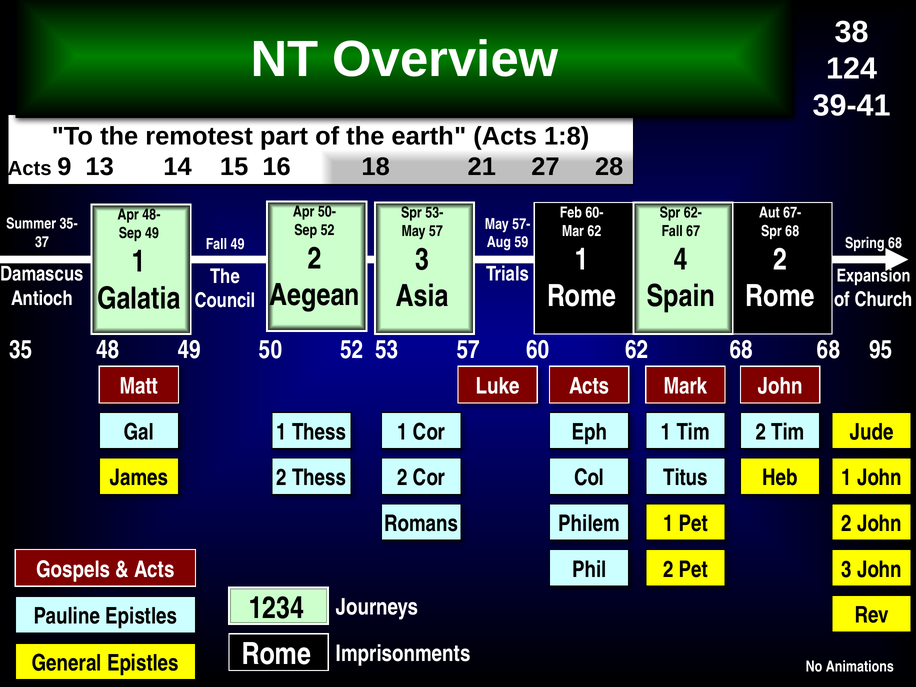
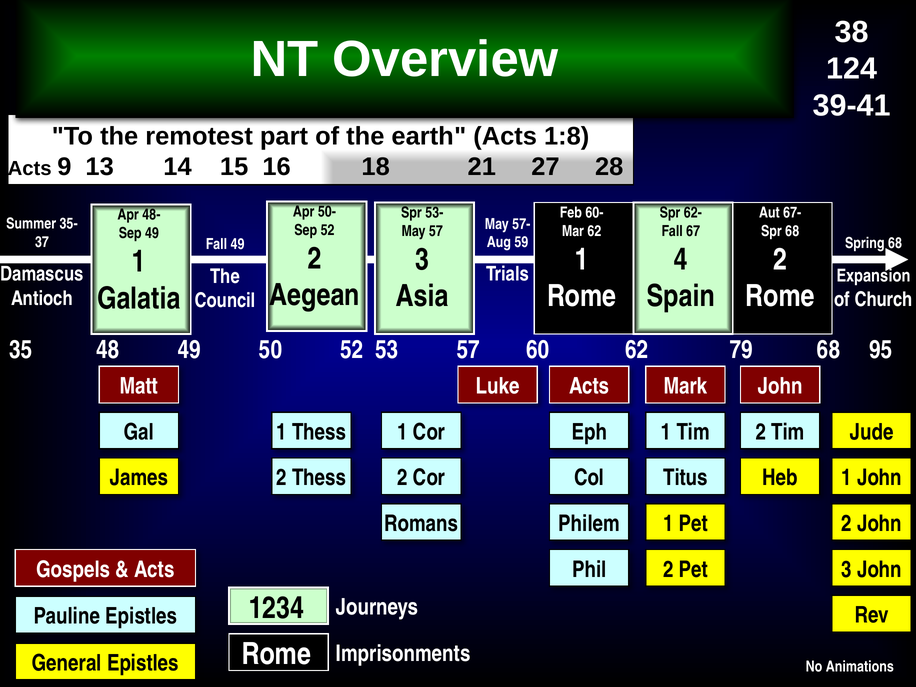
62 68: 68 -> 79
